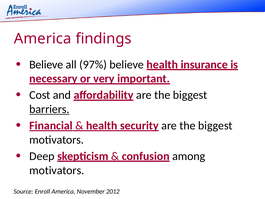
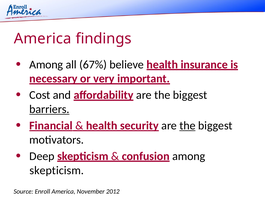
Believe at (46, 64): Believe -> Among
97%: 97% -> 67%
the at (187, 125) underline: none -> present
motivators at (57, 170): motivators -> skepticism
